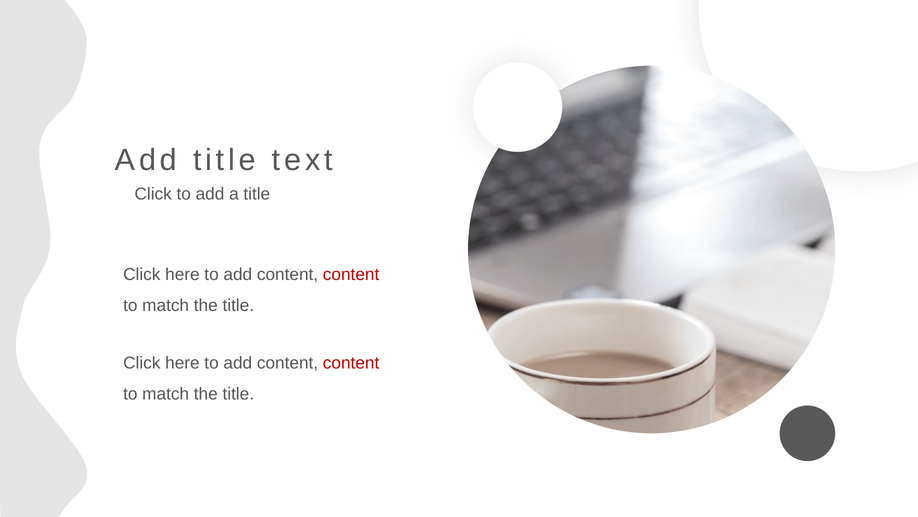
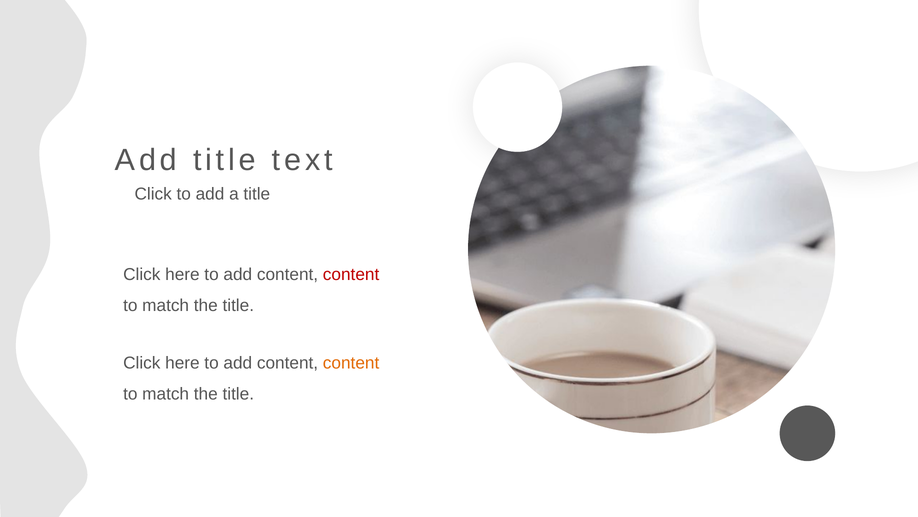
content at (351, 363) colour: red -> orange
